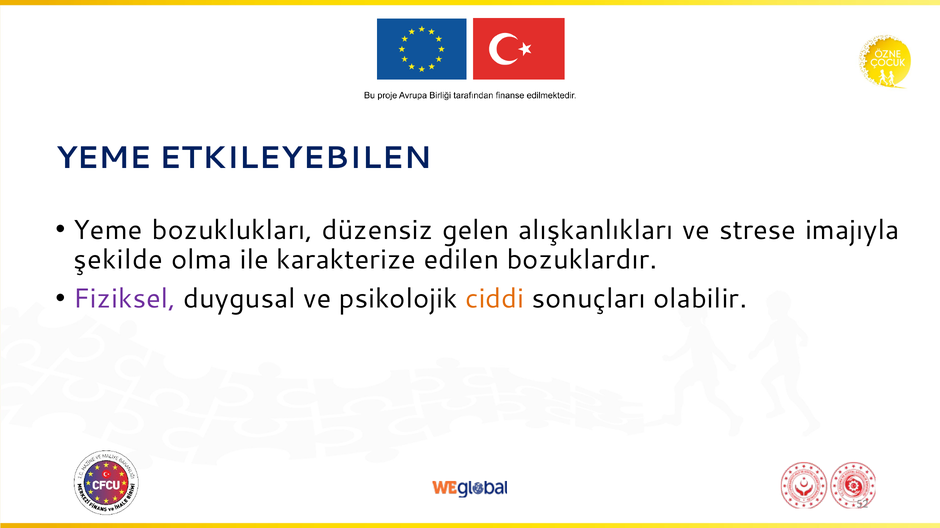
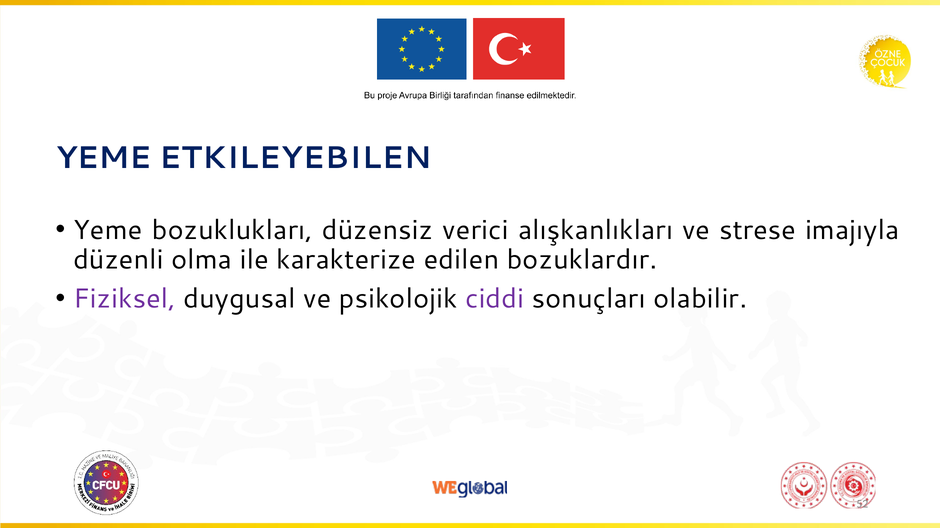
gelen: gelen -> verici
şekilde: şekilde -> düzenli
ciddi colour: orange -> purple
